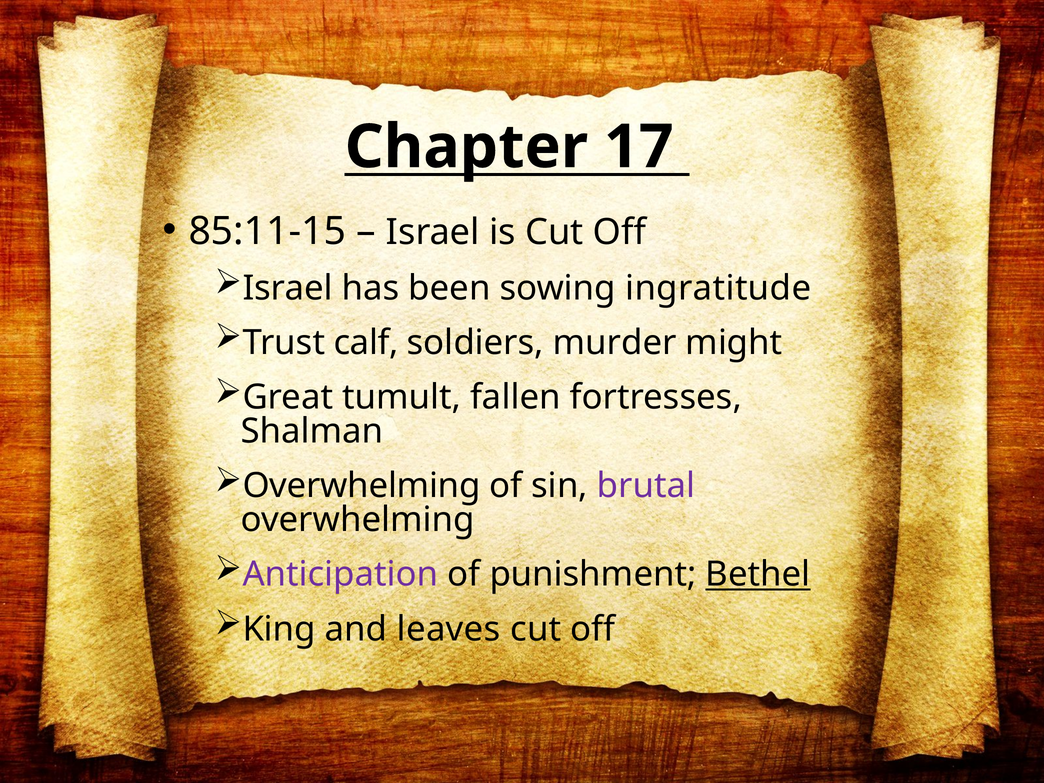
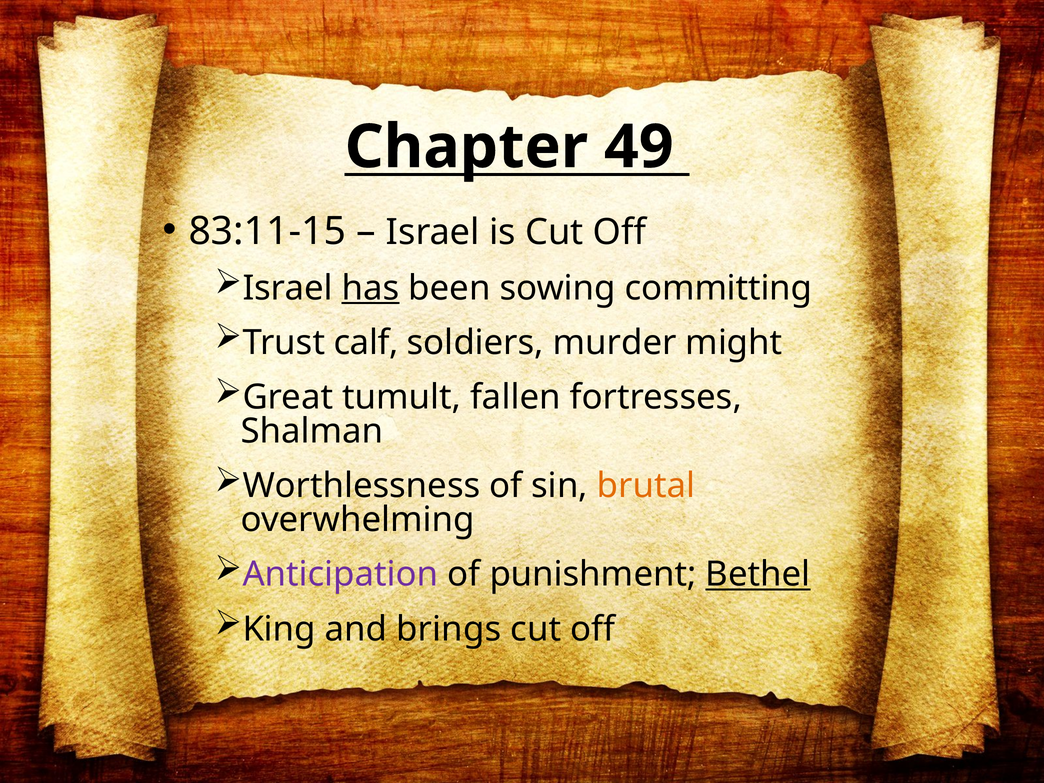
17: 17 -> 49
85:11-15: 85:11-15 -> 83:11-15
has underline: none -> present
ingratitude: ingratitude -> committing
Overwhelming at (362, 486): Overwhelming -> Worthlessness
brutal colour: purple -> orange
leaves: leaves -> brings
